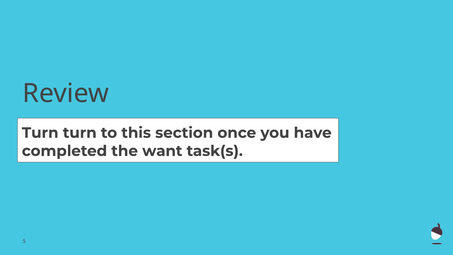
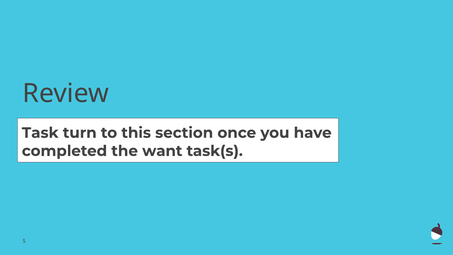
Turn at (40, 133): Turn -> Task
